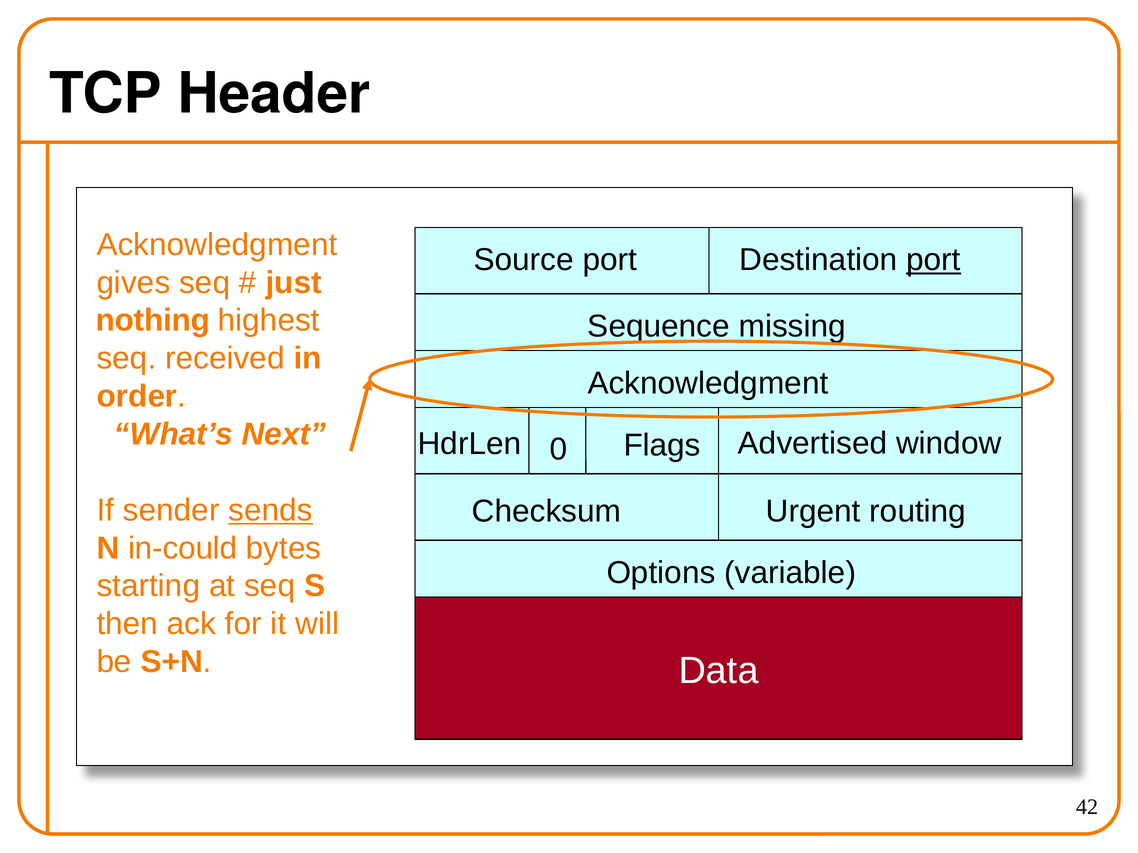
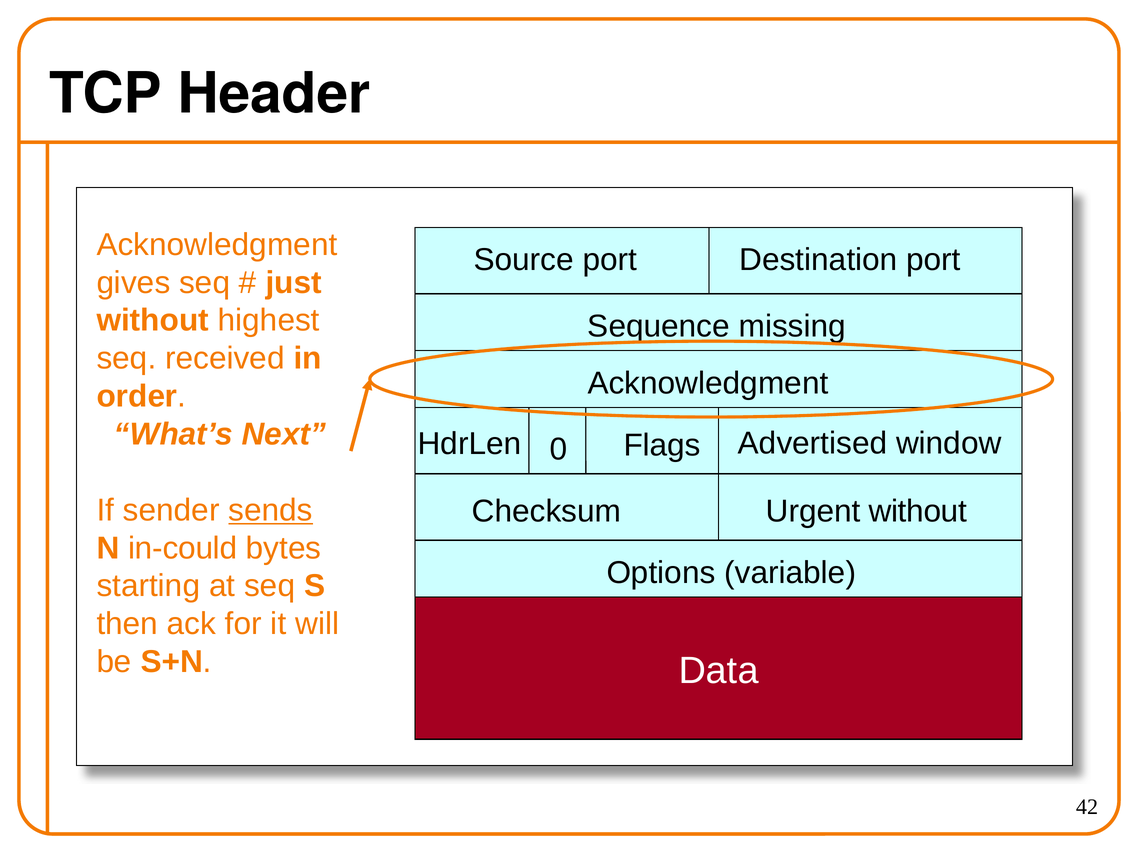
port at (933, 260) underline: present -> none
nothing at (153, 321): nothing -> without
Urgent routing: routing -> without
